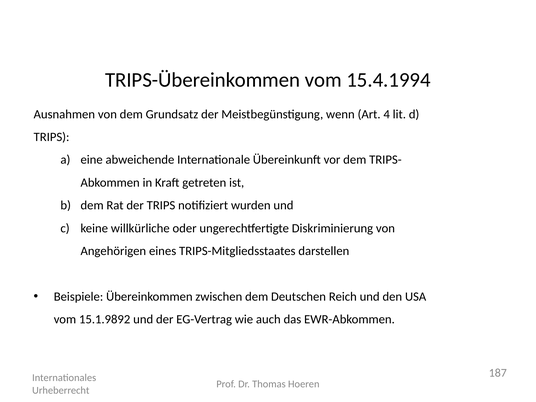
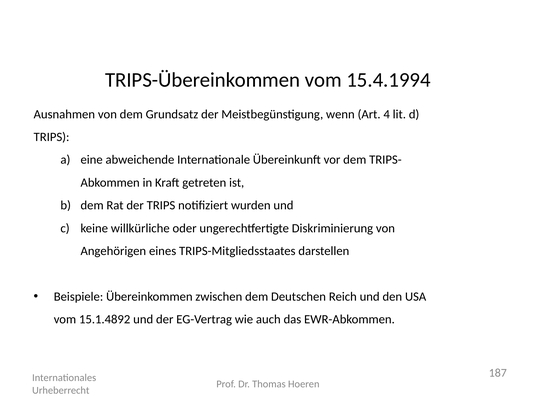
15.1.9892: 15.1.9892 -> 15.1.4892
